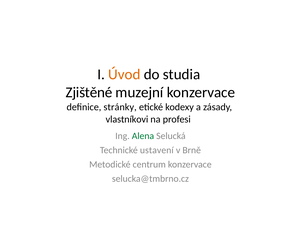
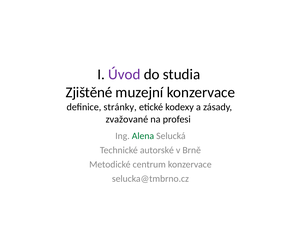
Úvod colour: orange -> purple
vlastníkovi: vlastníkovi -> zvažované
ustavení: ustavení -> autorské
